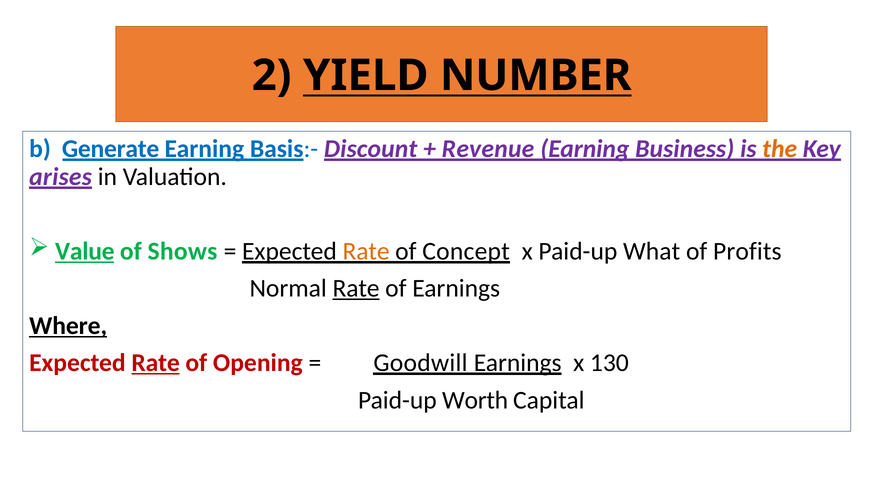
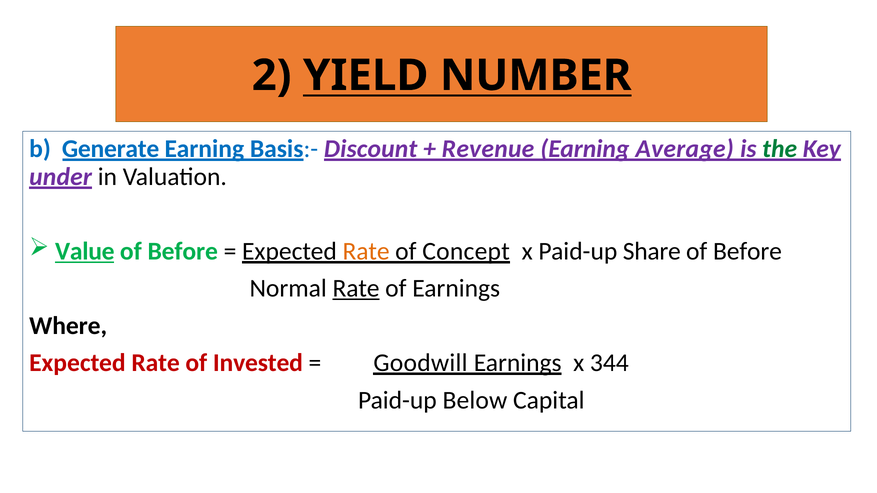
Business: Business -> Average
the colour: orange -> green
arises: arises -> under
Shows at (183, 251): Shows -> Before
What: What -> Share
Profits at (747, 251): Profits -> Before
Where underline: present -> none
Rate at (156, 363) underline: present -> none
Opening: Opening -> Invested
130: 130 -> 344
Worth: Worth -> Below
